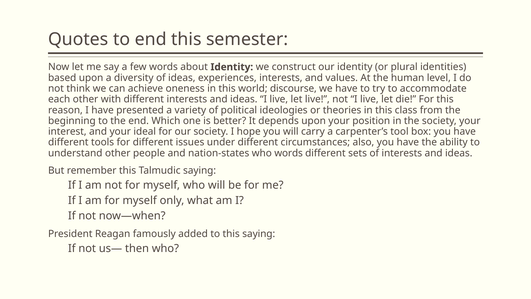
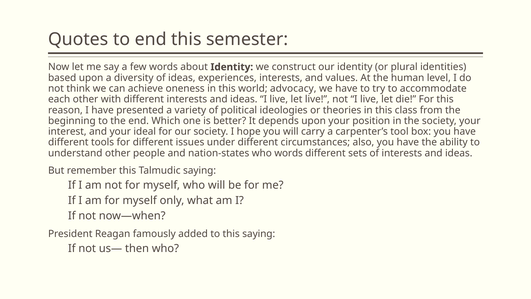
discourse: discourse -> advocacy
